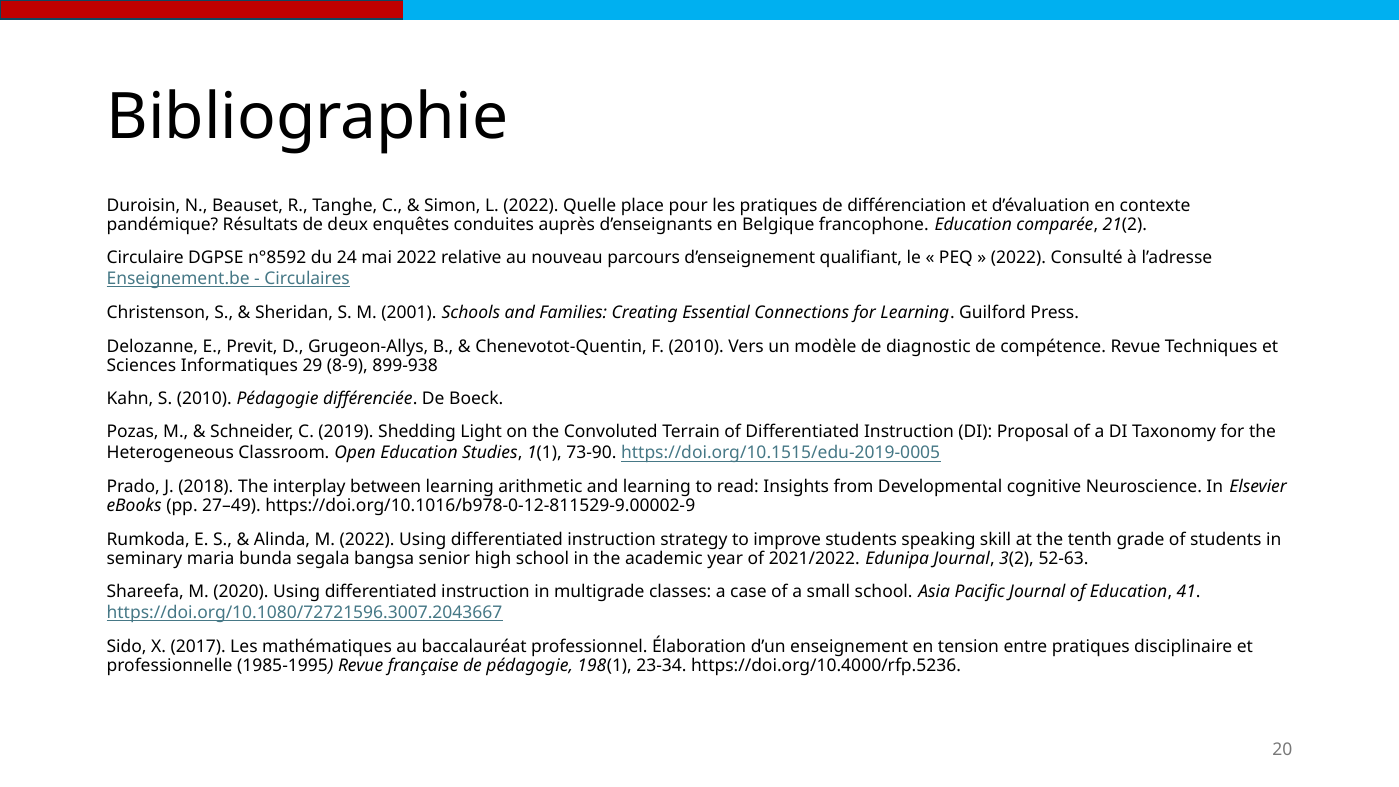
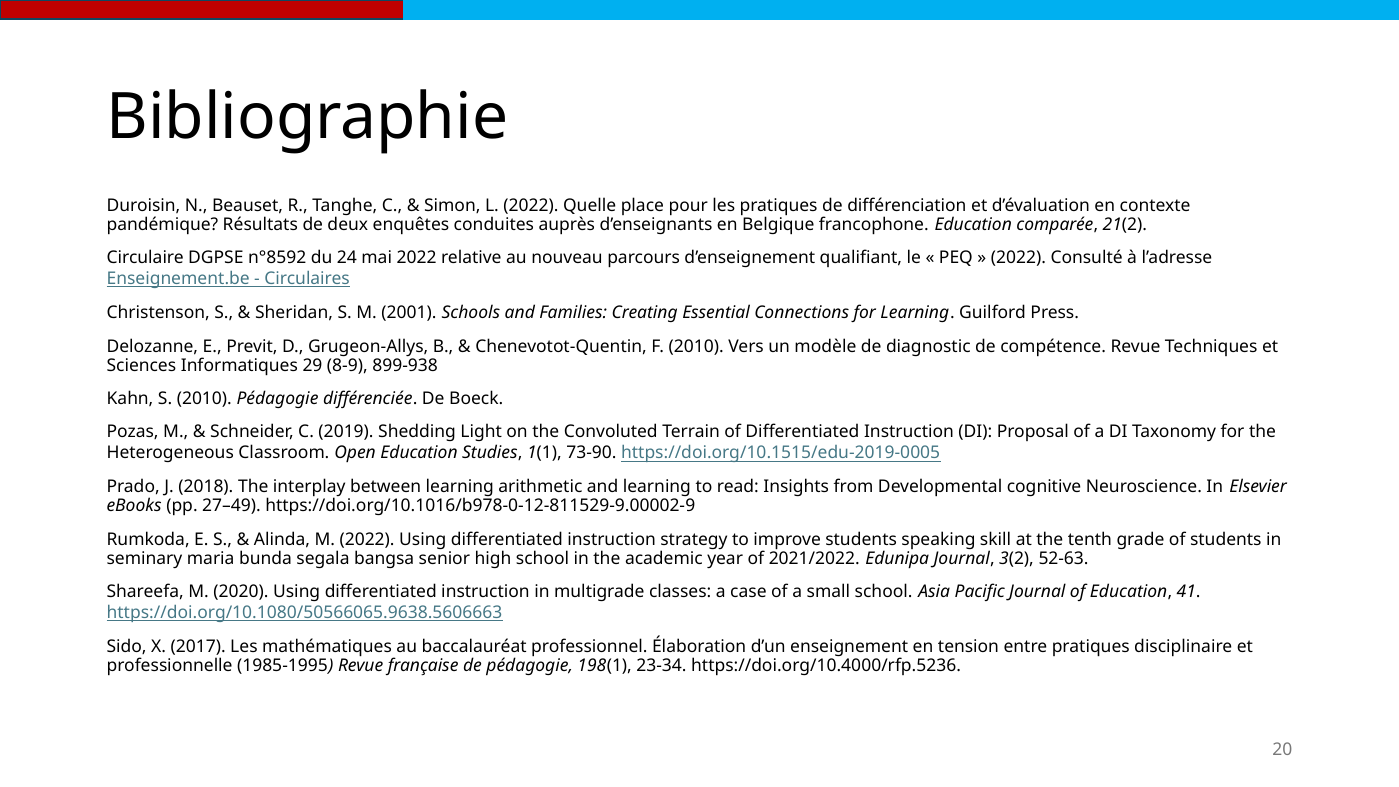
https://doi.org/10.1080/72721596.3007.2043667: https://doi.org/10.1080/72721596.3007.2043667 -> https://doi.org/10.1080/50566065.9638.5606663
